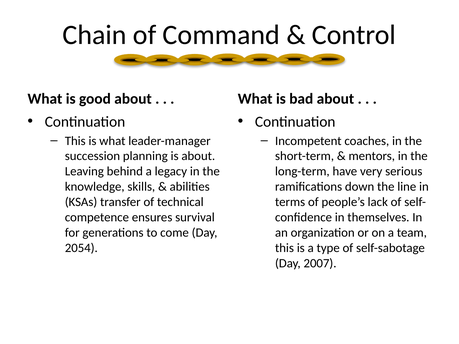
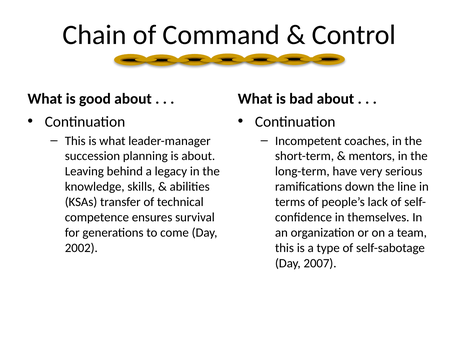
2054: 2054 -> 2002
